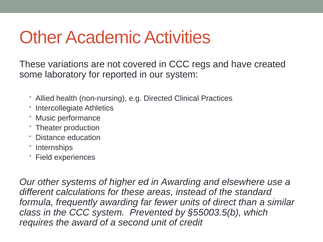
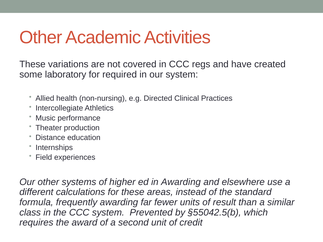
reported: reported -> required
direct: direct -> result
§55003.5(b: §55003.5(b -> §55042.5(b
